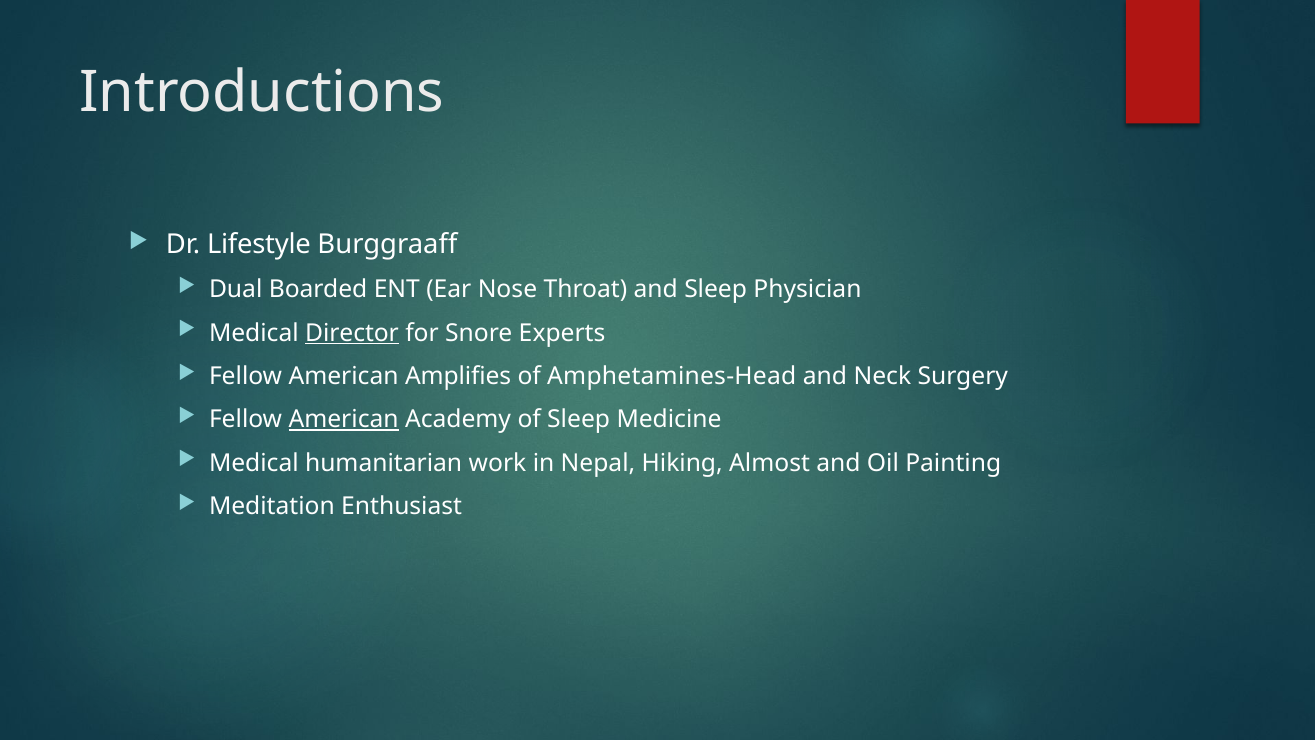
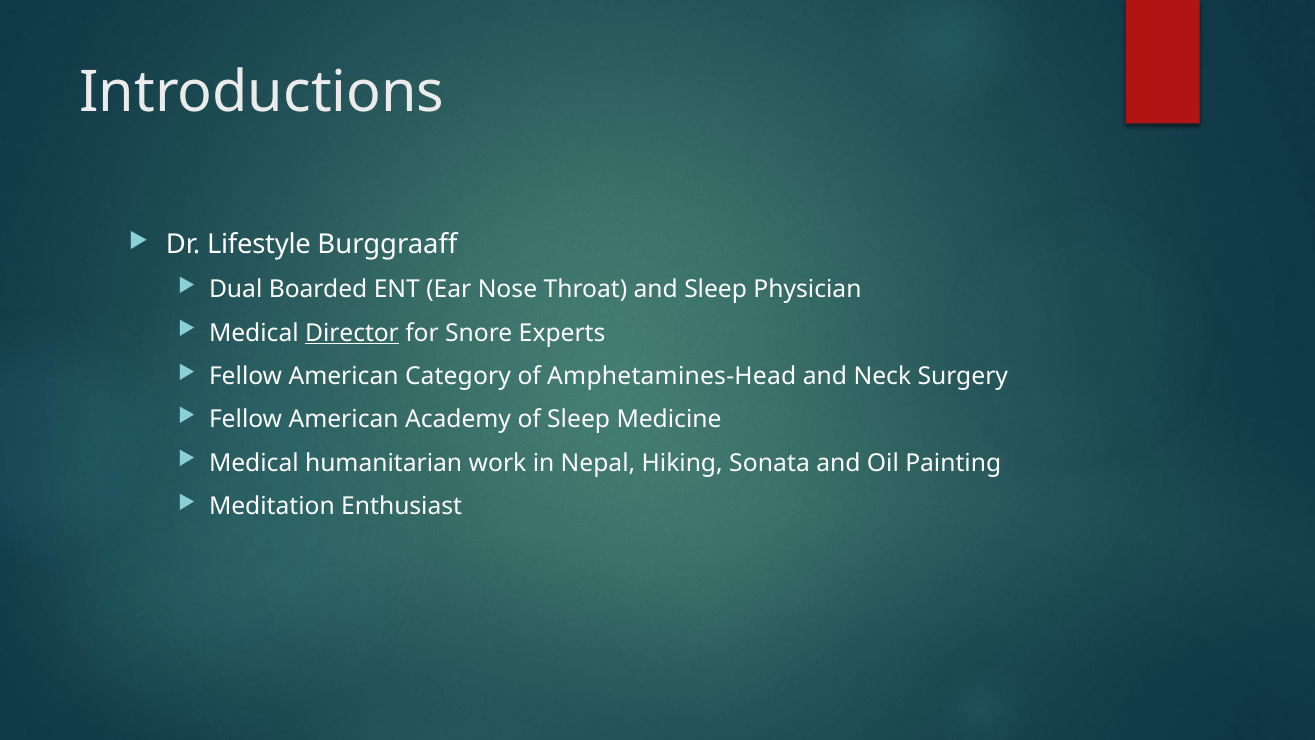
Amplifies: Amplifies -> Category
American at (344, 419) underline: present -> none
Almost: Almost -> Sonata
